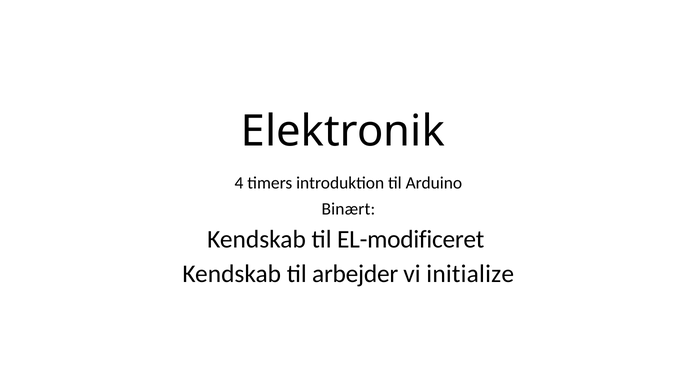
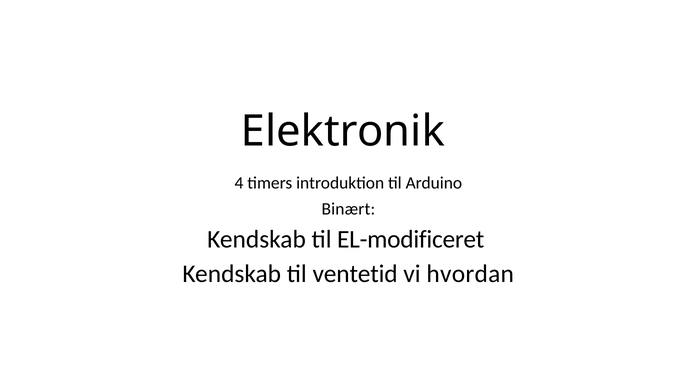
arbejder: arbejder -> ventetid
initialize: initialize -> hvordan
